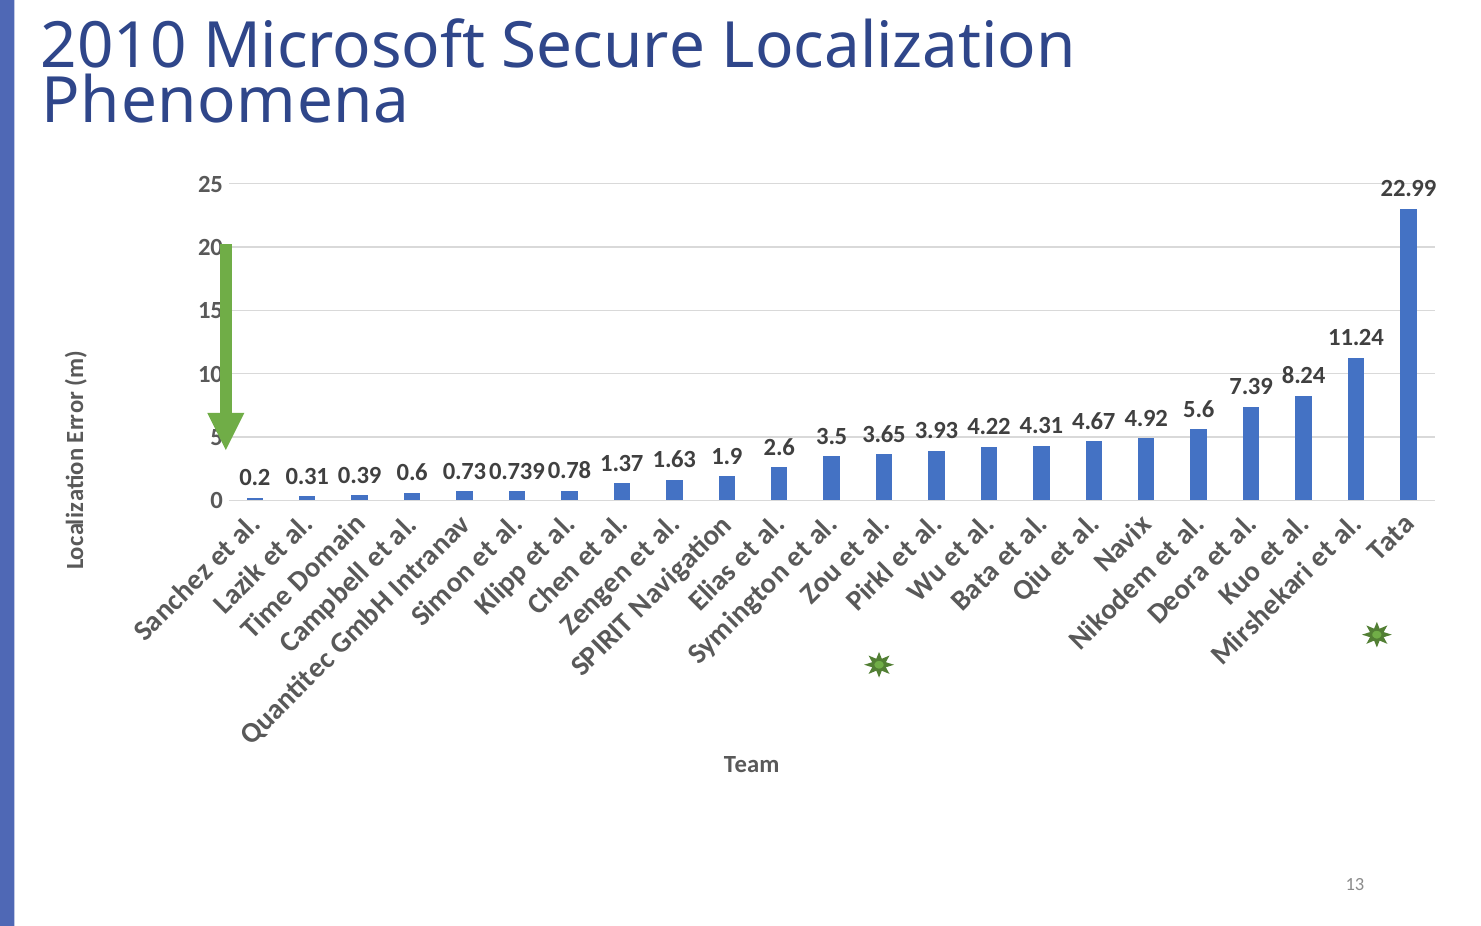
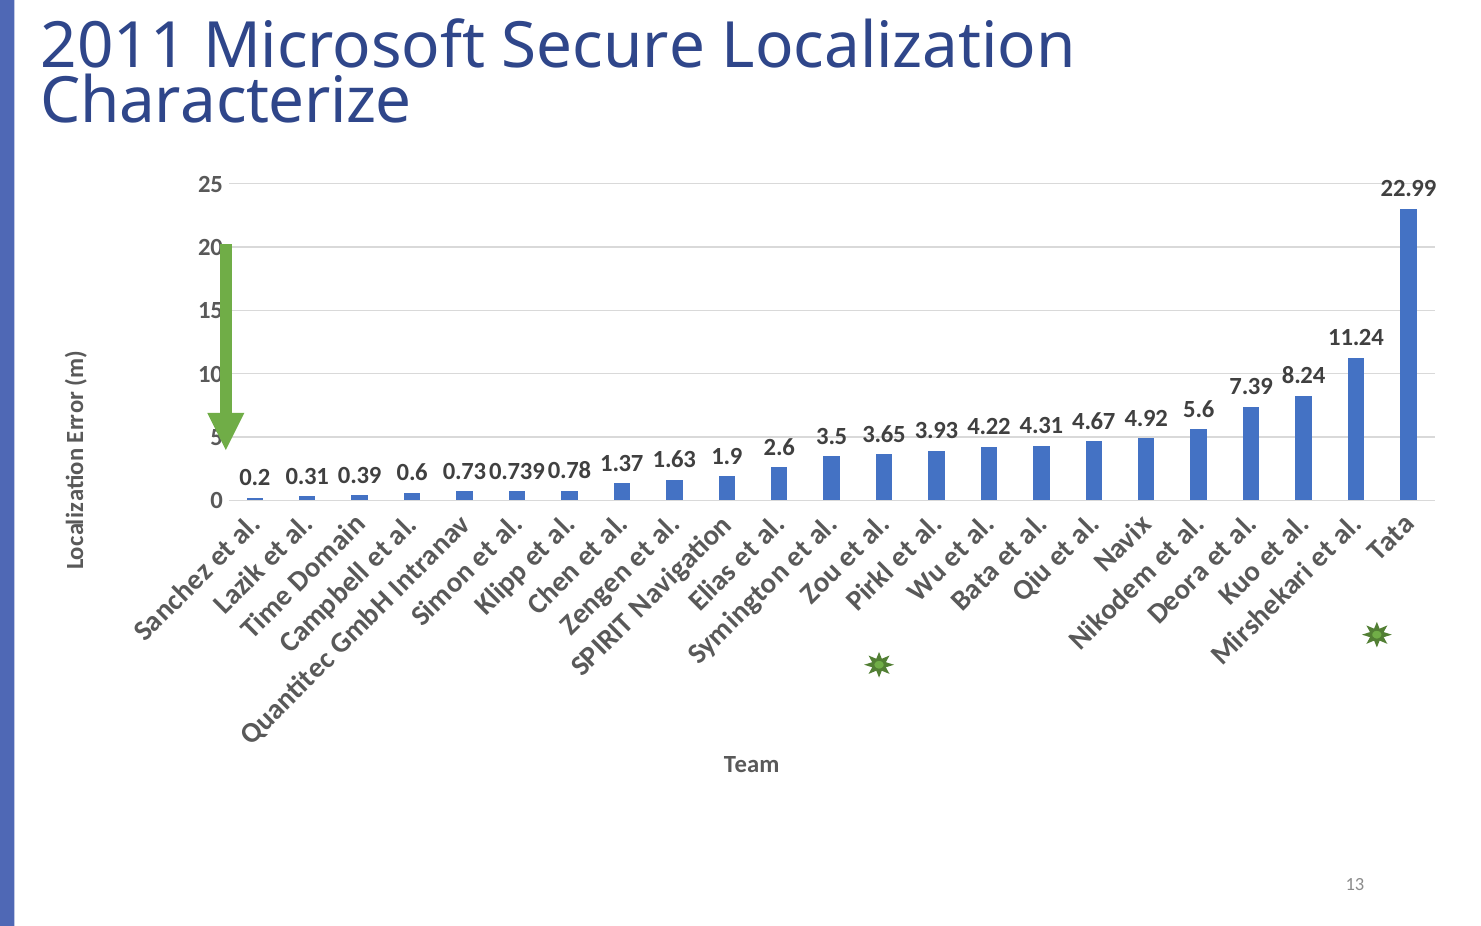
2010: 2010 -> 2011
Phenomena: Phenomena -> Characterize
